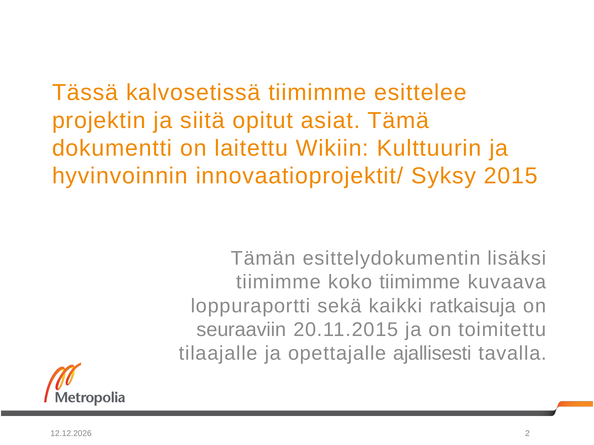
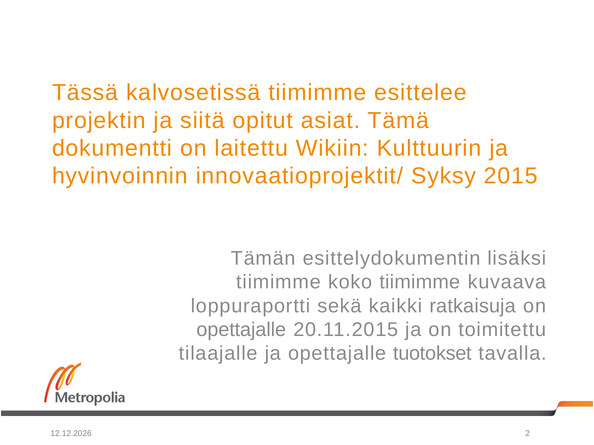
seuraaviin at (241, 330): seuraaviin -> opettajalle
ajallisesti: ajallisesti -> tuotokset
